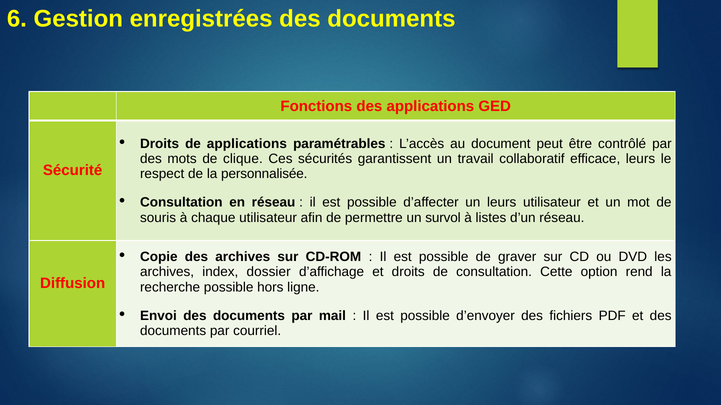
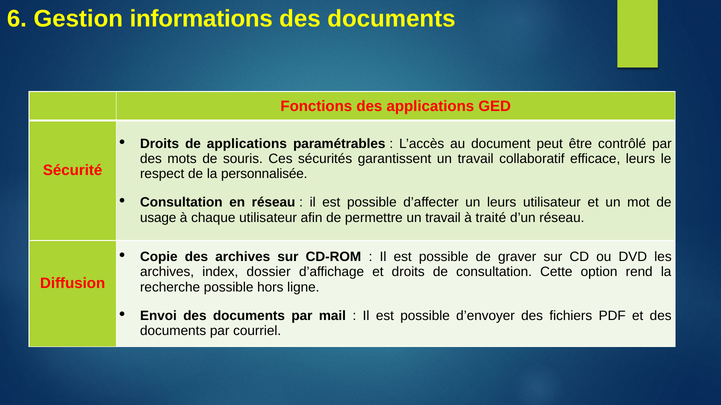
enregistrées: enregistrées -> informations
clique: clique -> souris
souris: souris -> usage
permettre un survol: survol -> travail
listes: listes -> traité
